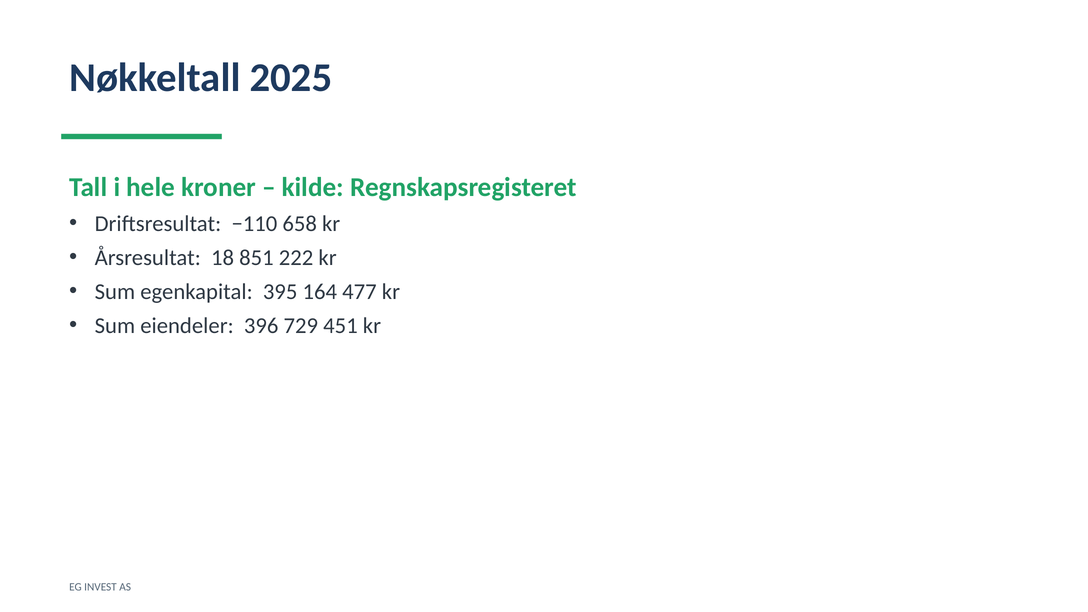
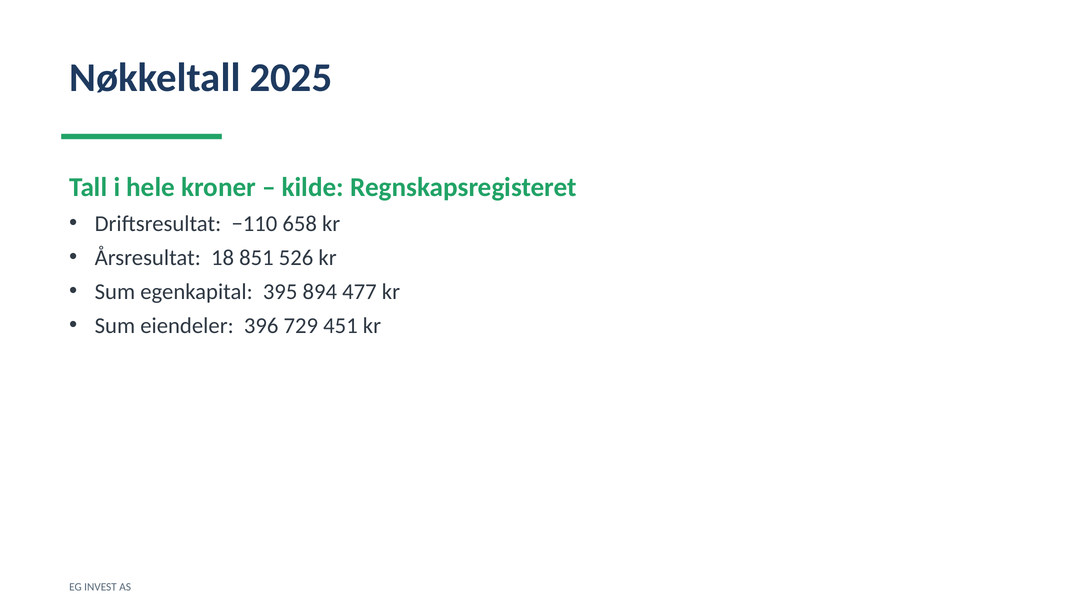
222: 222 -> 526
164: 164 -> 894
